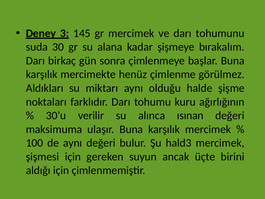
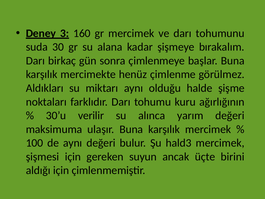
145: 145 -> 160
ısınan: ısınan -> yarım
